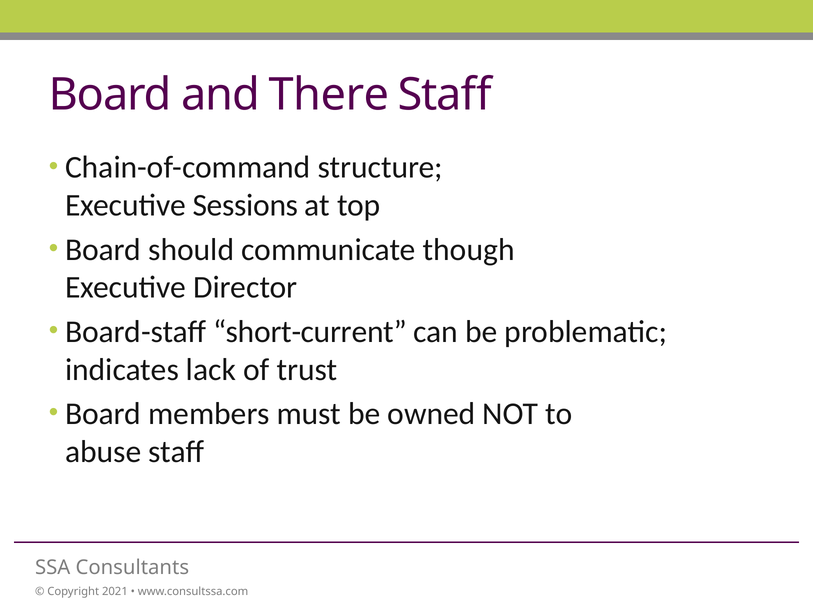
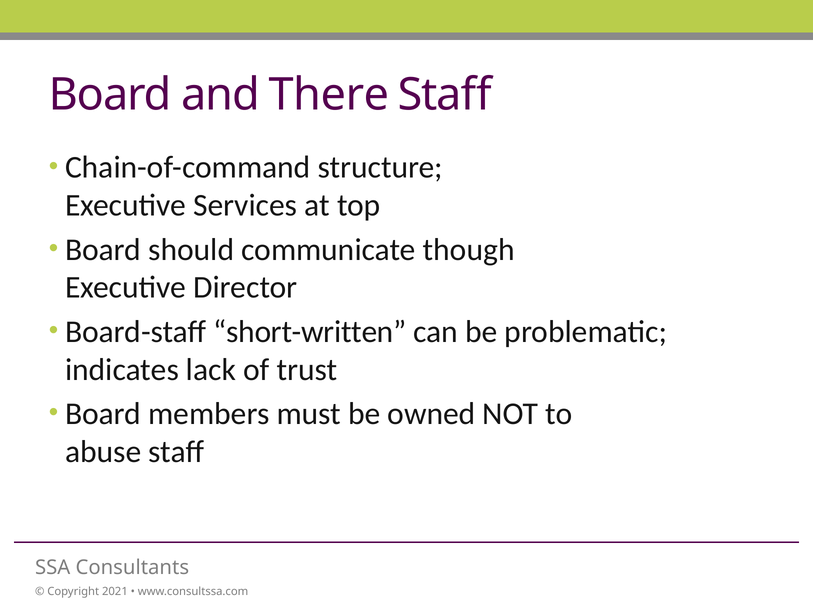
Sessions: Sessions -> Services
short-current: short-current -> short-written
